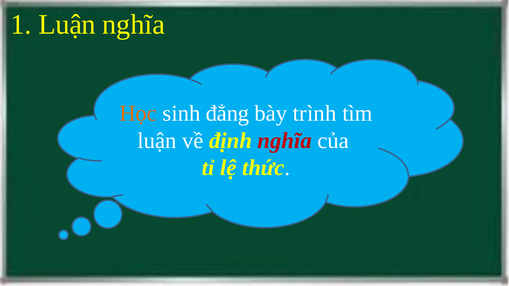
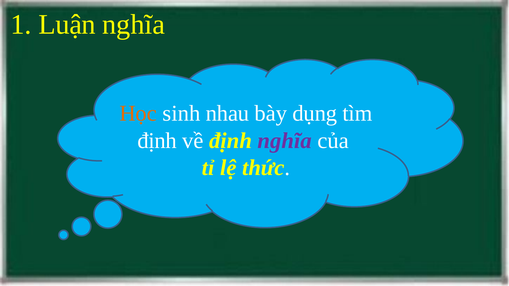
đẳng: đẳng -> nhau
trình: trình -> dụng
luận at (157, 141): luận -> định
nghĩa at (285, 141) colour: red -> purple
